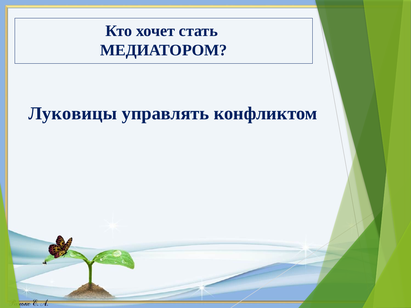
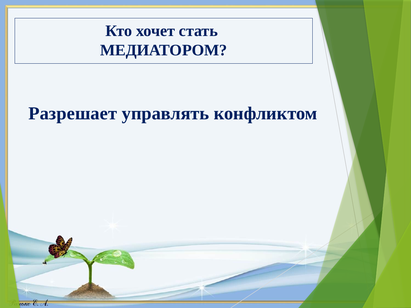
Луковицы: Луковицы -> Разрешает
